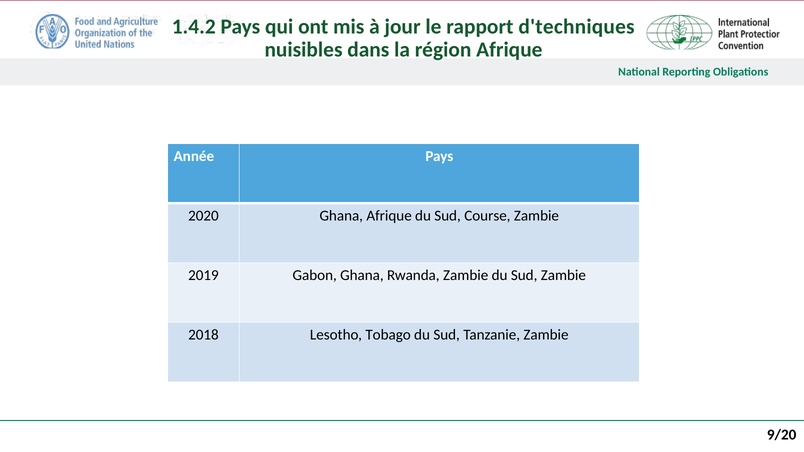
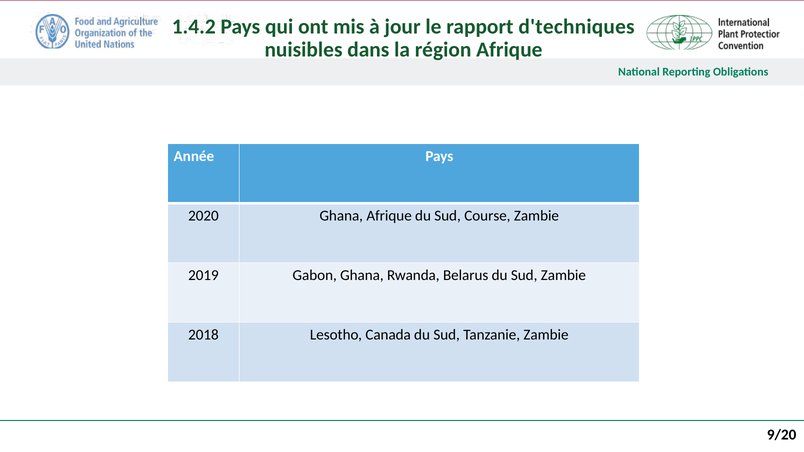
Rwanda Zambie: Zambie -> Belarus
Tobago: Tobago -> Canada
